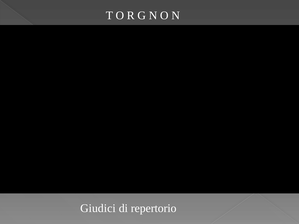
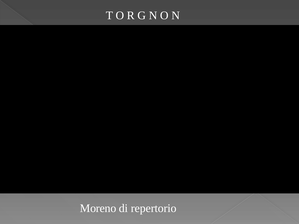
Giudici: Giudici -> Moreno
